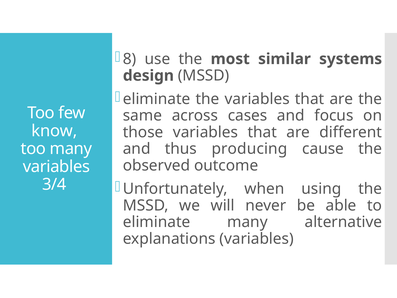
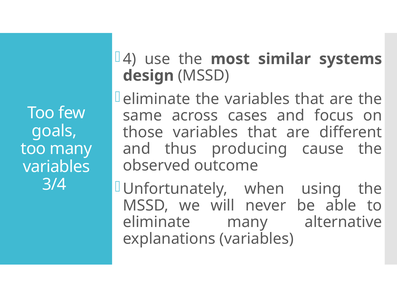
8: 8 -> 4
know: know -> goals
